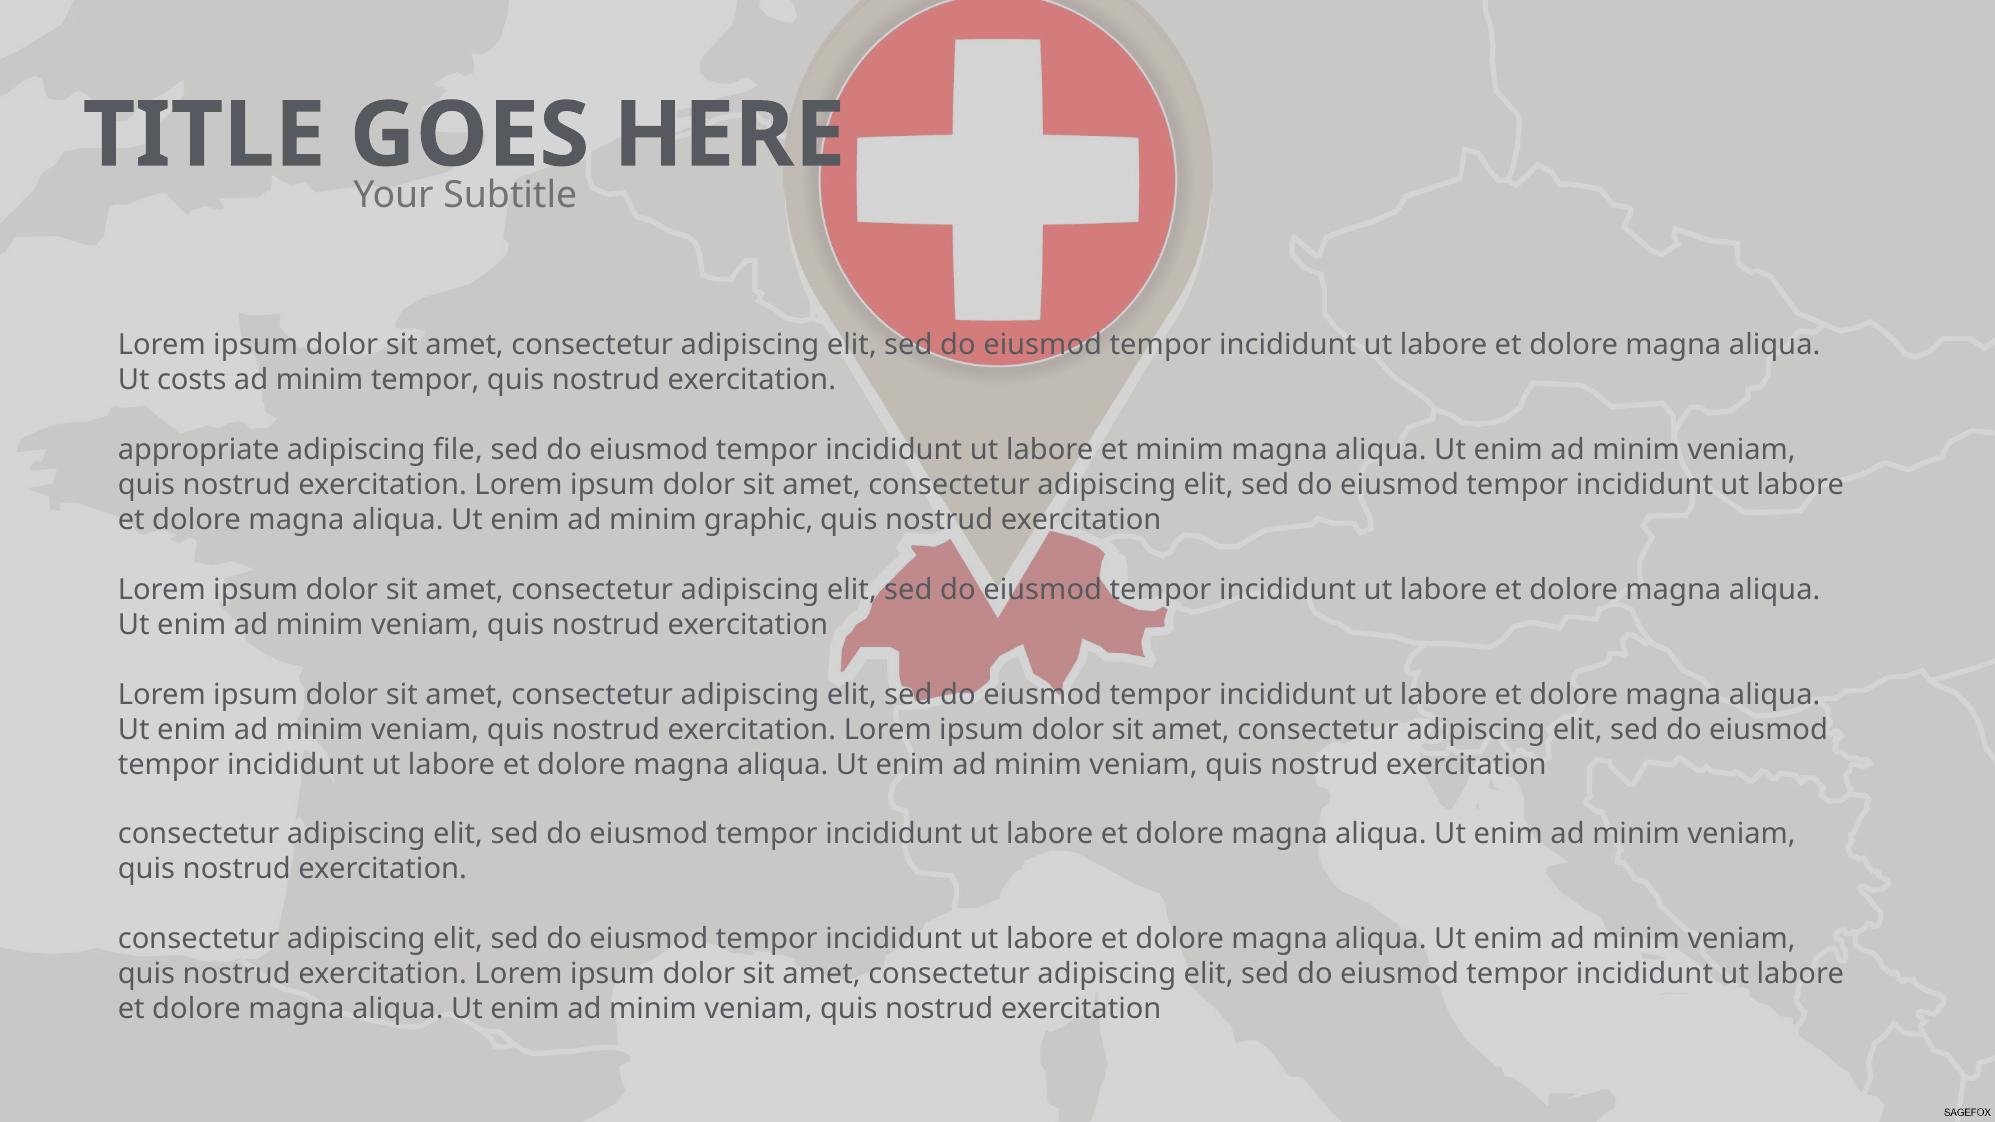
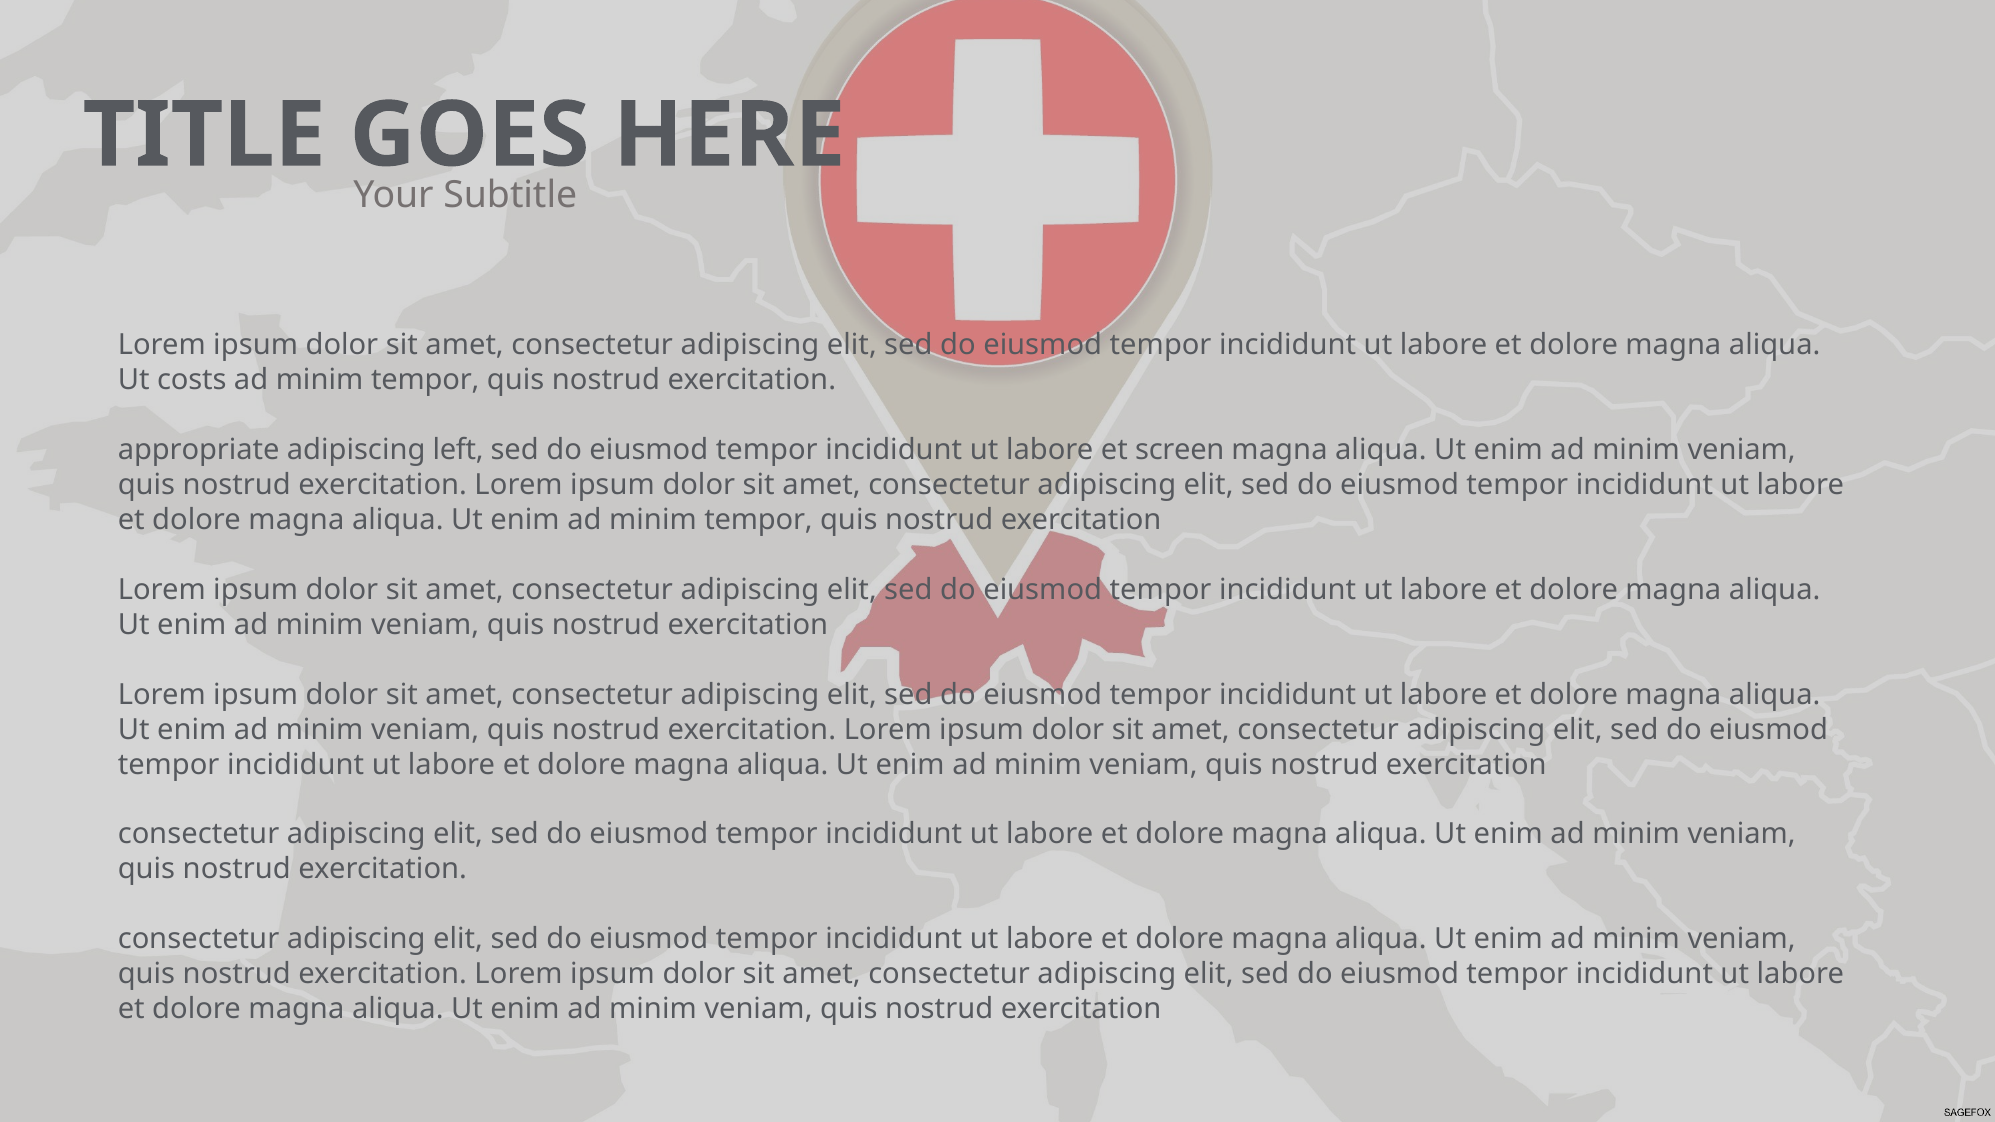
file: file -> left
et minim: minim -> screen
enim ad minim graphic: graphic -> tempor
